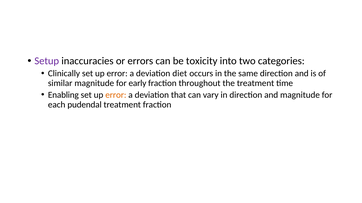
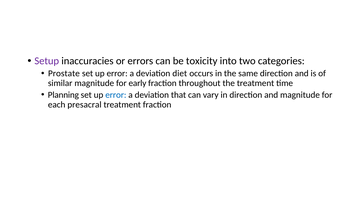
Clinically: Clinically -> Prostate
Enabling: Enabling -> Planning
error at (116, 95) colour: orange -> blue
pudendal: pudendal -> presacral
